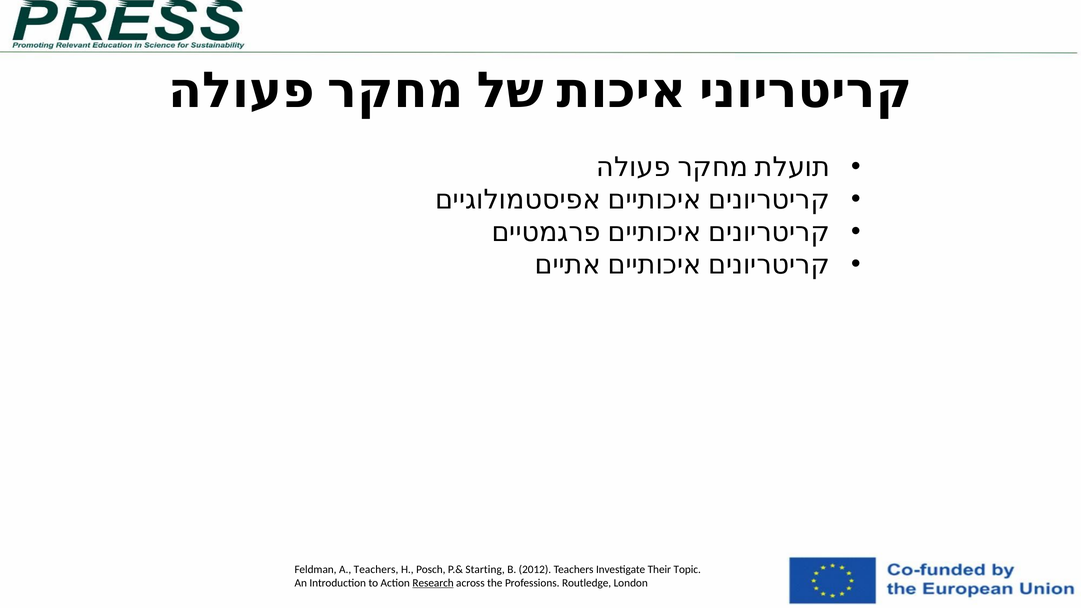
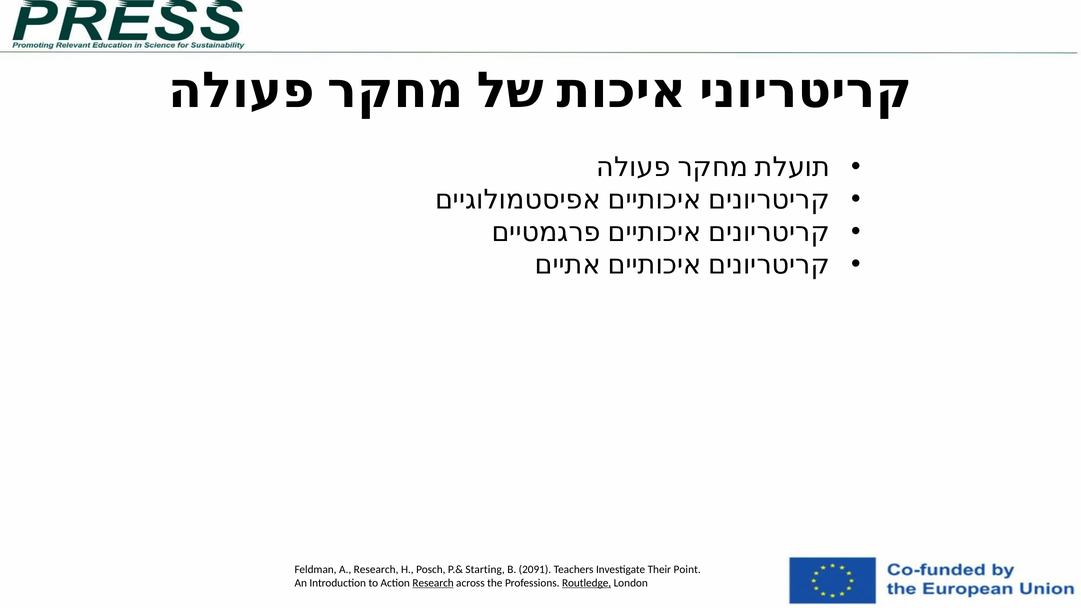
A Teachers: Teachers -> Research
2012: 2012 -> 2091
Topic: Topic -> Point
Routledge underline: none -> present
